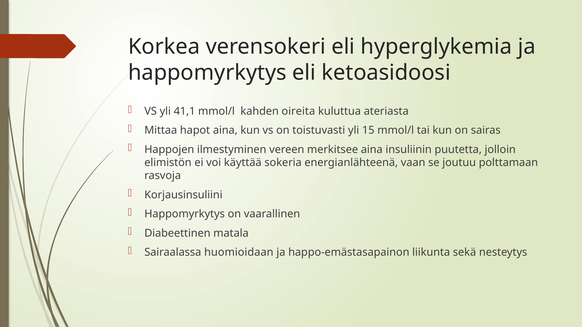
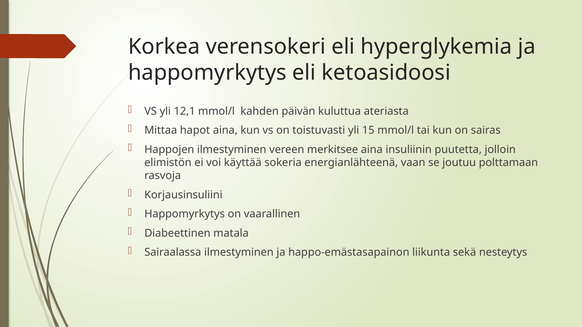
41,1: 41,1 -> 12,1
oireita: oireita -> päivän
Sairaalassa huomioidaan: huomioidaan -> ilmestyminen
